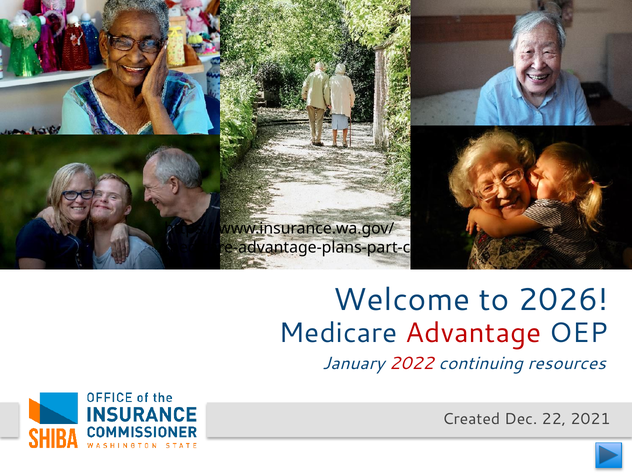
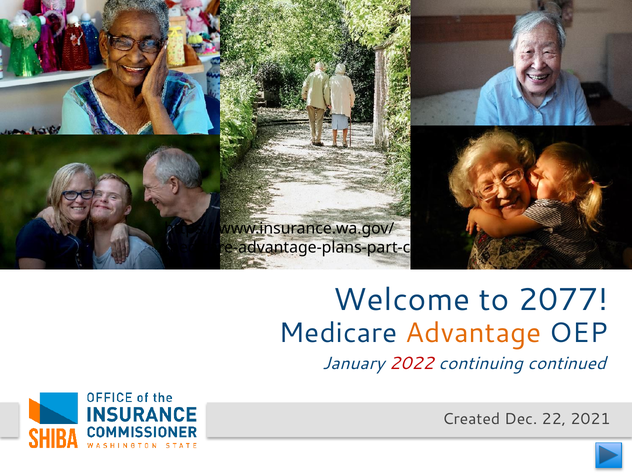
2026: 2026 -> 2077
Advantage colour: red -> orange
resources: resources -> continued
